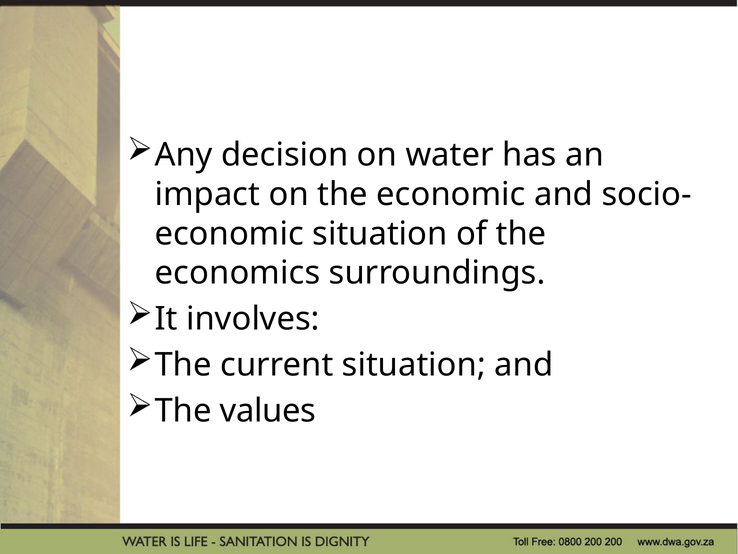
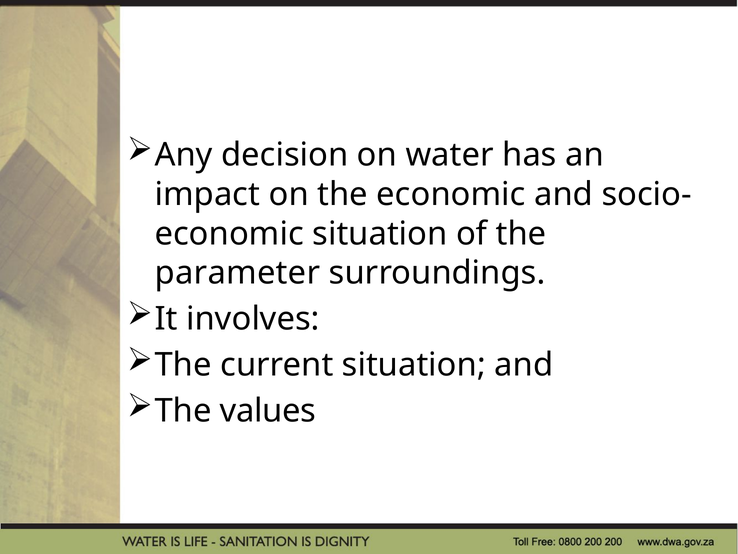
economics: economics -> parameter
